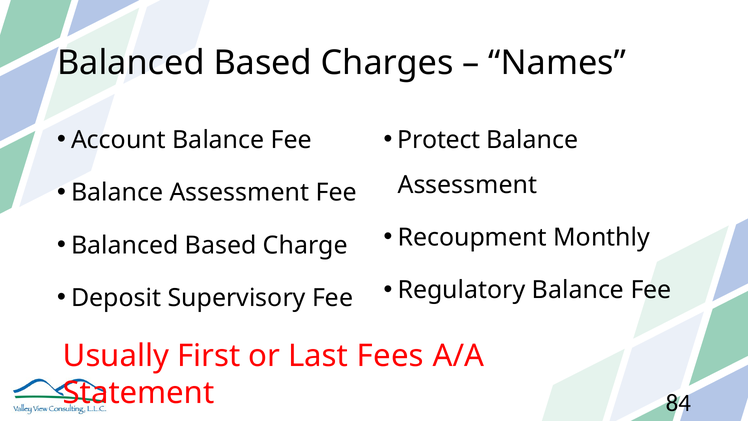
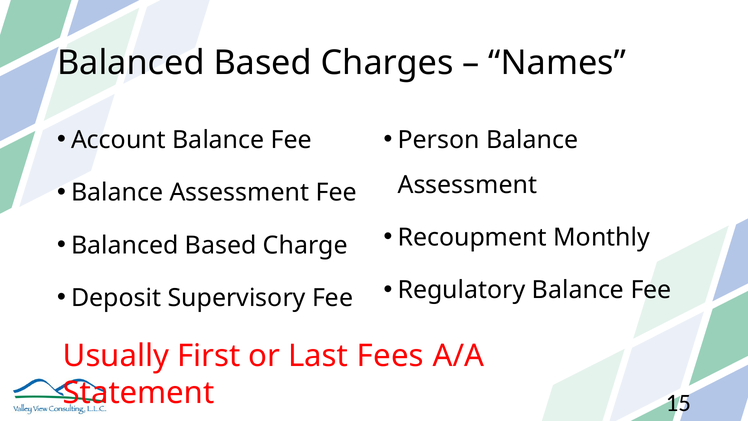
Protect: Protect -> Person
84: 84 -> 15
